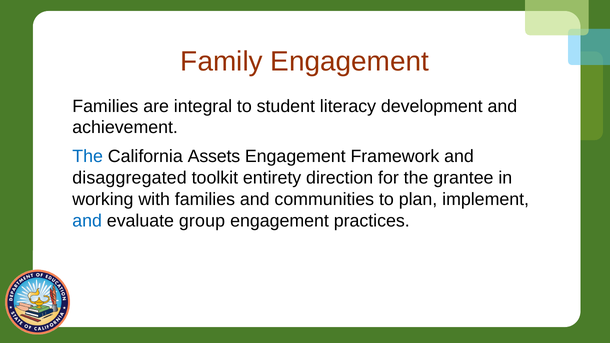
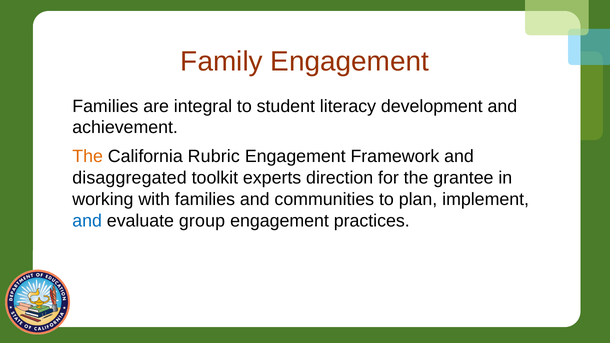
The at (88, 157) colour: blue -> orange
Assets: Assets -> Rubric
entirety: entirety -> experts
